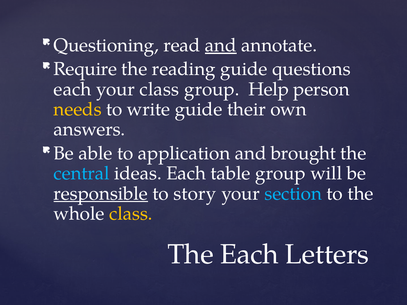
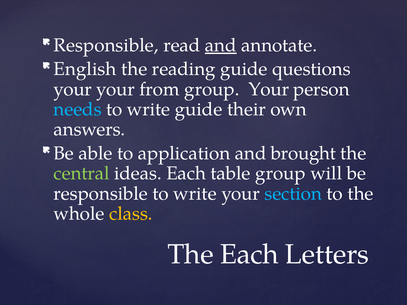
Questioning at (106, 45): Questioning -> Responsible
Require: Require -> English
each at (73, 89): each -> your
your class: class -> from
group Help: Help -> Your
needs colour: yellow -> light blue
central colour: light blue -> light green
responsible at (101, 194) underline: present -> none
story at (195, 194): story -> write
